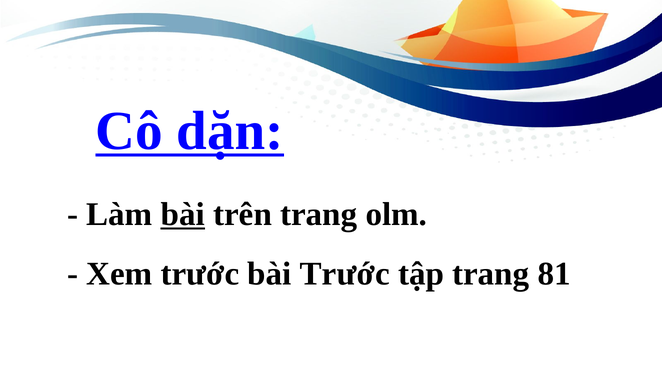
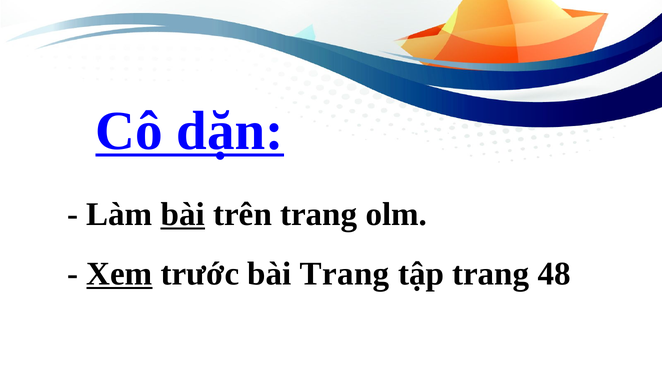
Xem underline: none -> present
bài Trước: Trước -> Trang
81: 81 -> 48
